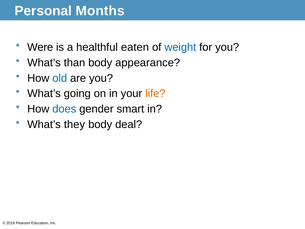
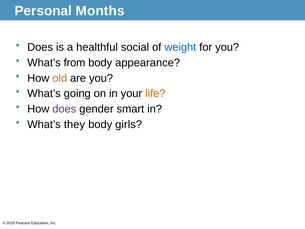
Were at (40, 47): Were -> Does
eaten: eaten -> social
than: than -> from
old colour: blue -> orange
does at (64, 109) colour: blue -> purple
deal: deal -> girls
